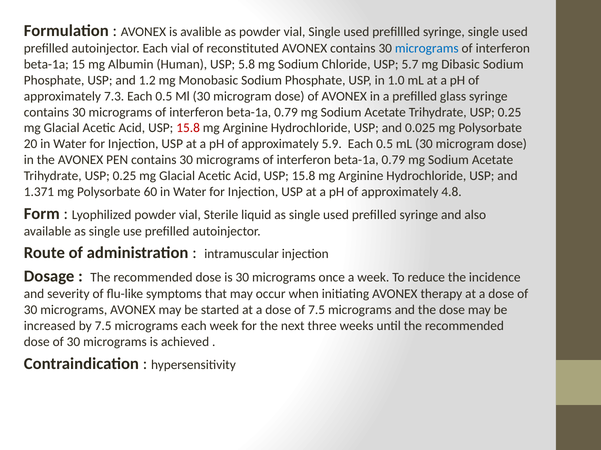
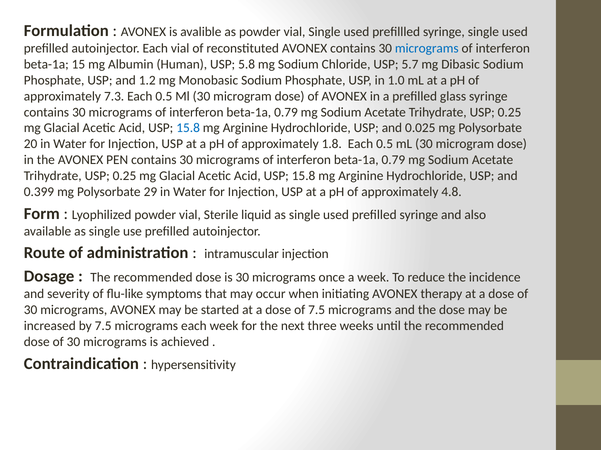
15.8 at (188, 128) colour: red -> blue
5.9: 5.9 -> 1.8
1.371: 1.371 -> 0.399
60: 60 -> 29
